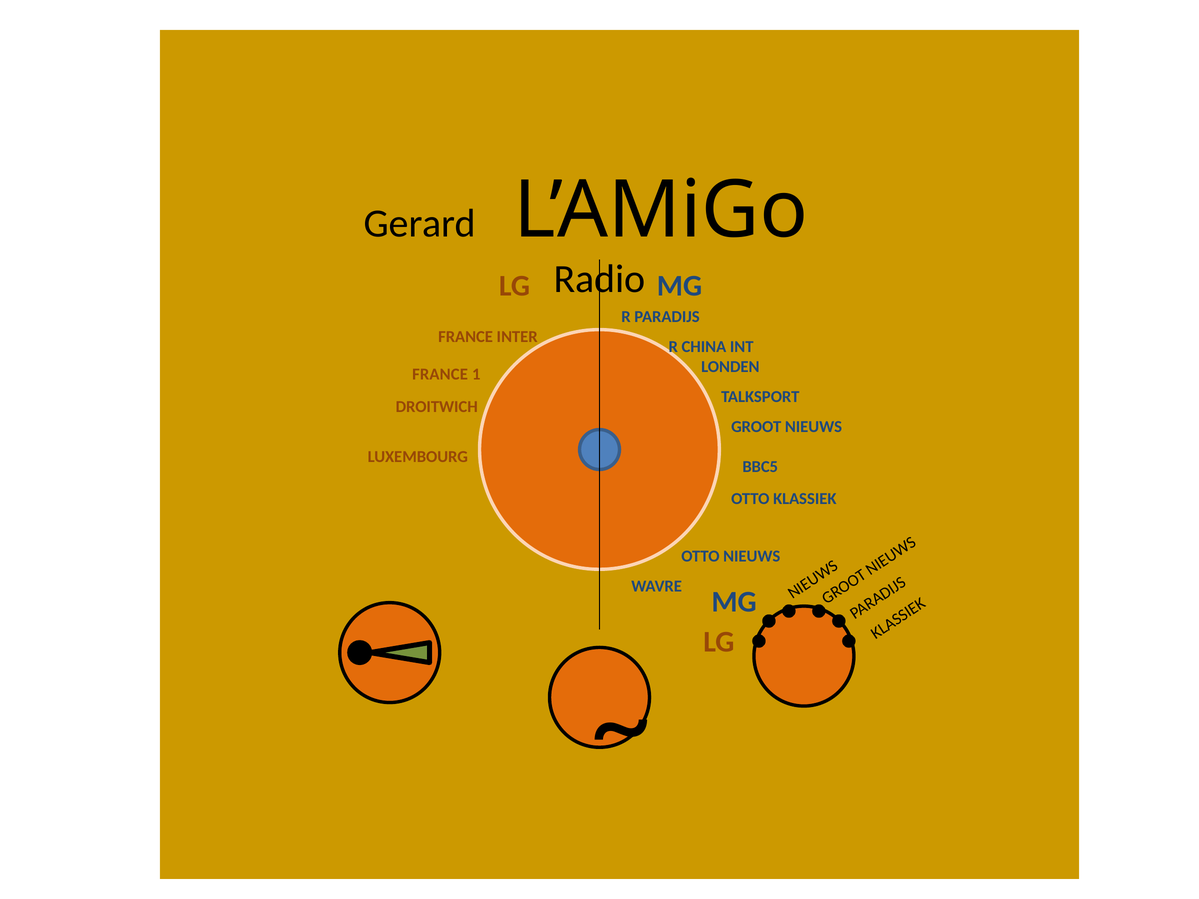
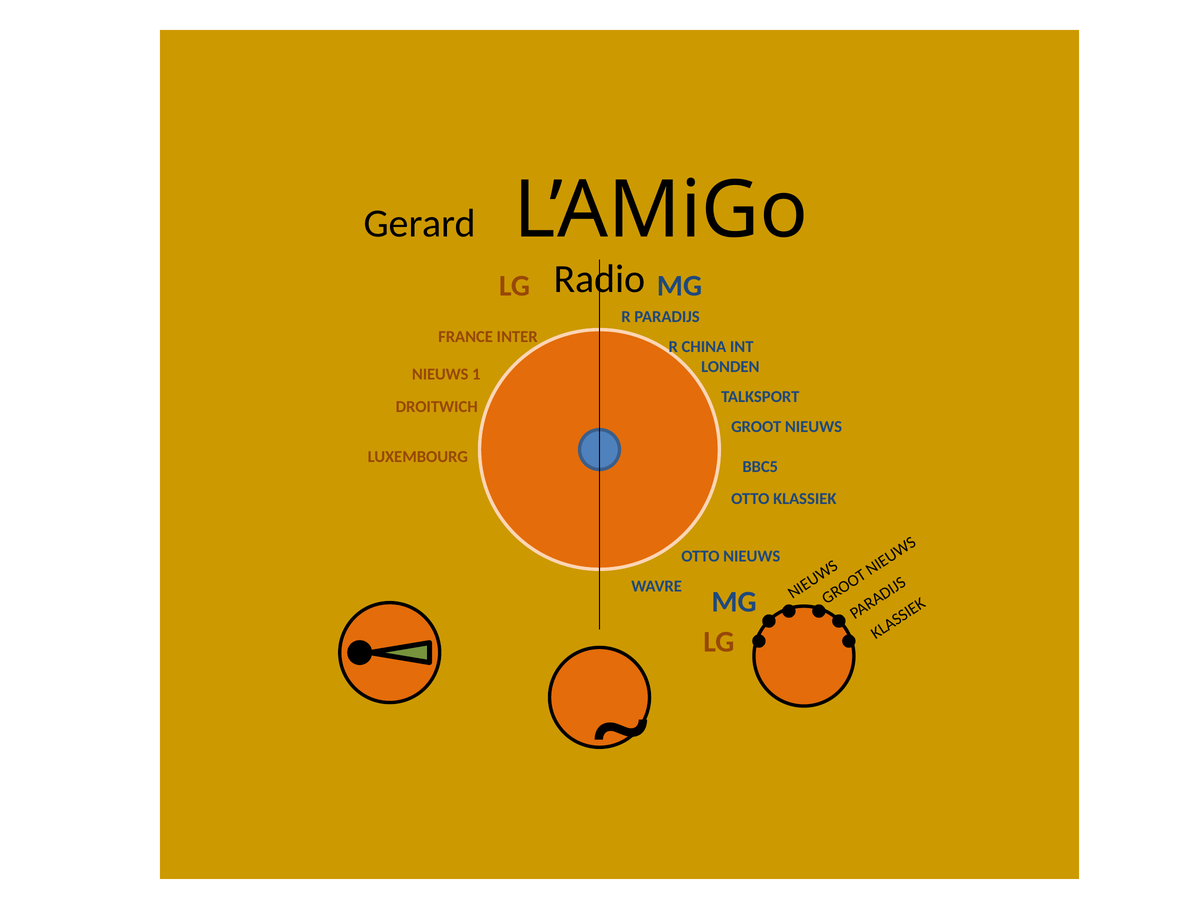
FRANCE at (440, 374): FRANCE -> NIEUWS
